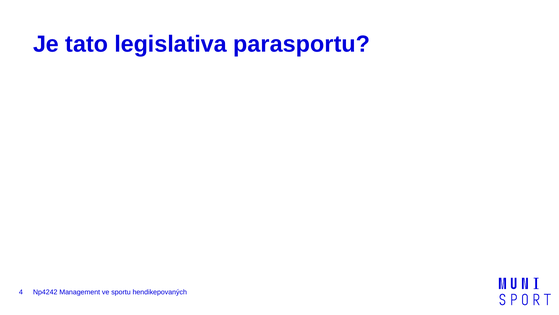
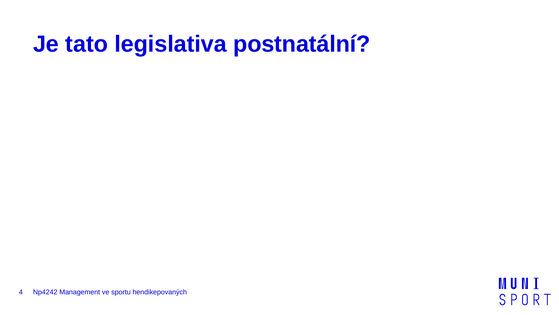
parasportu: parasportu -> postnatální
